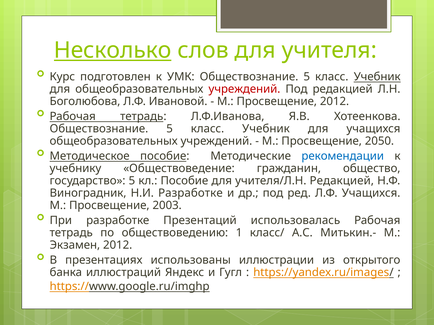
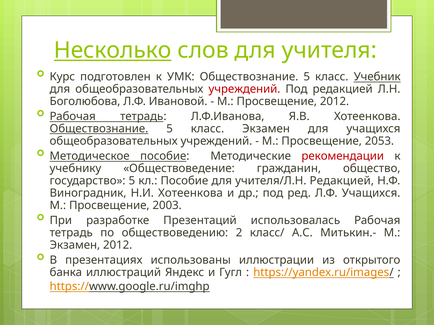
Обществознание at (99, 129) underline: none -> present
Учебник at (266, 129): Учебник -> Экзамен
2050: 2050 -> 2053
рекомендации colour: blue -> red
Н.И Разработке: Разработке -> Хотеенкова
1: 1 -> 2
